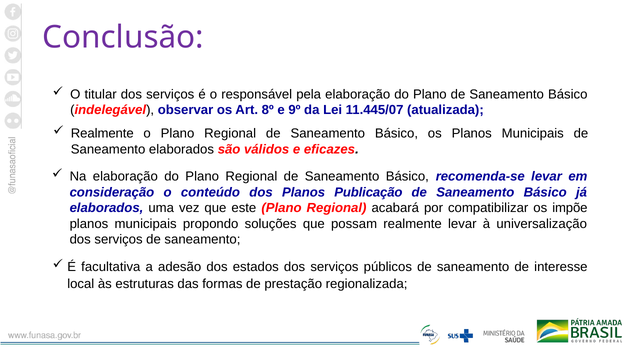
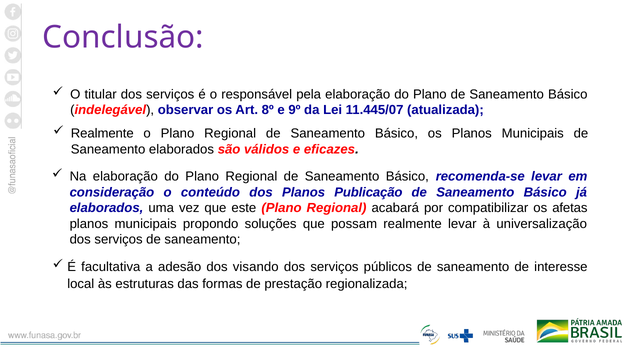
impõe: impõe -> afetas
estados: estados -> visando
